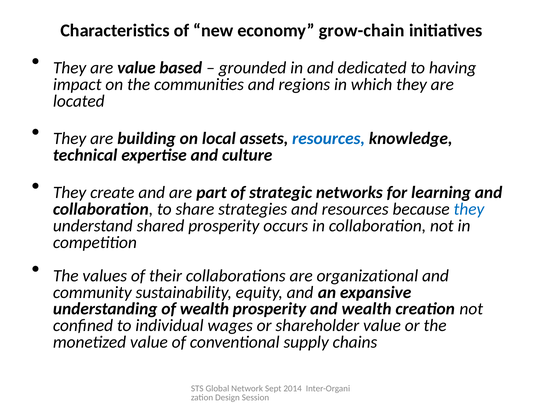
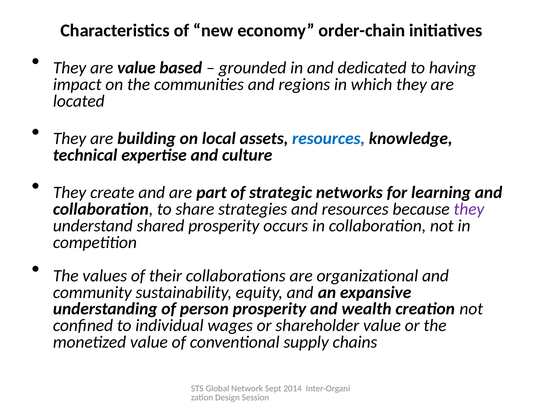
grow-chain: grow-chain -> order-chain
they at (469, 209) colour: blue -> purple
of wealth: wealth -> person
